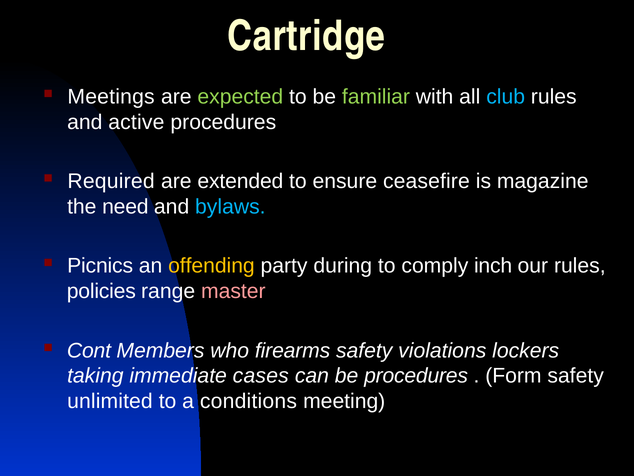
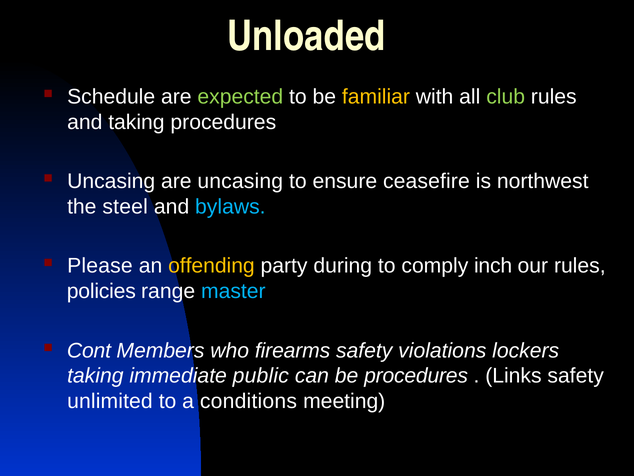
Cartridge: Cartridge -> Unloaded
Meetings: Meetings -> Schedule
familiar colour: light green -> yellow
club colour: light blue -> light green
and active: active -> taking
Required at (111, 181): Required -> Uncasing
are extended: extended -> uncasing
magazine: magazine -> northwest
need: need -> steel
Picnics: Picnics -> Please
master colour: pink -> light blue
cases: cases -> public
Form: Form -> Links
